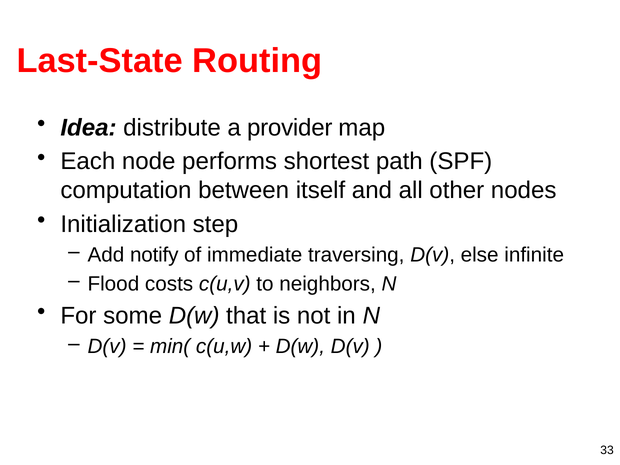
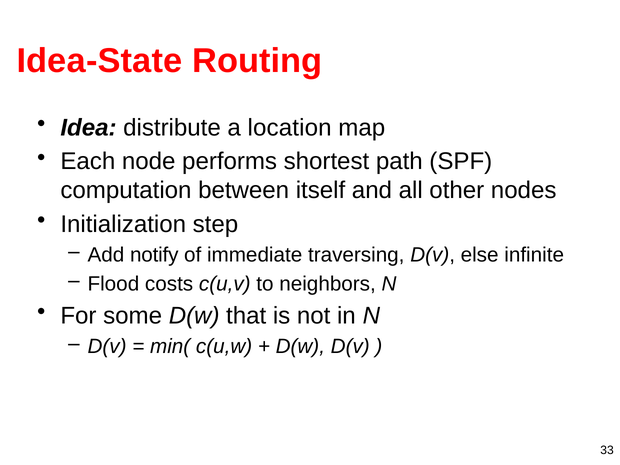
Last-State: Last-State -> Idea-State
provider: provider -> location
